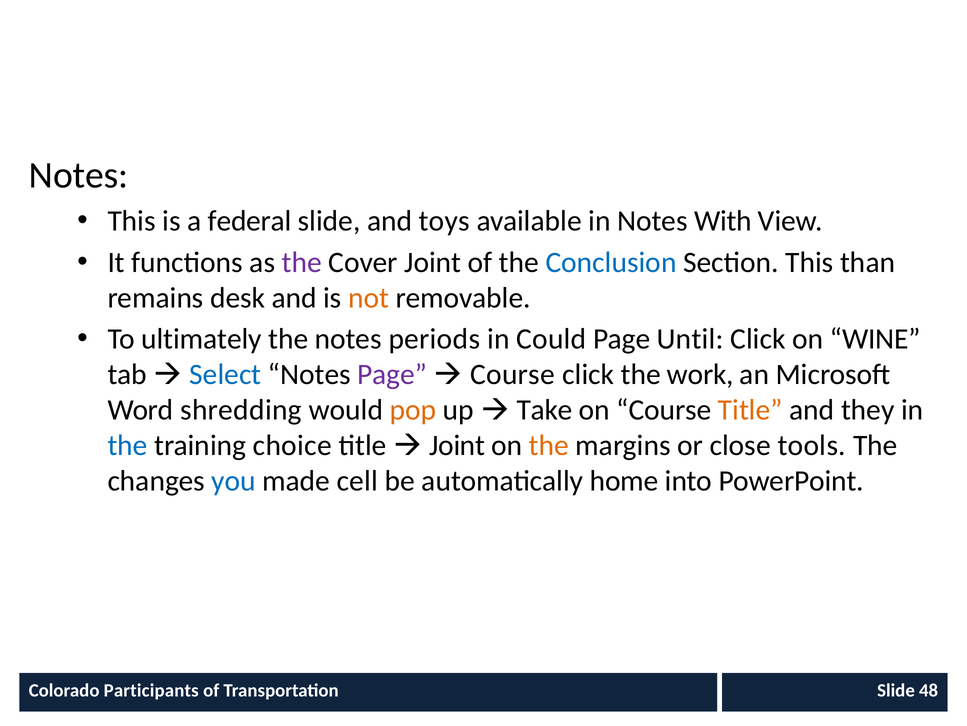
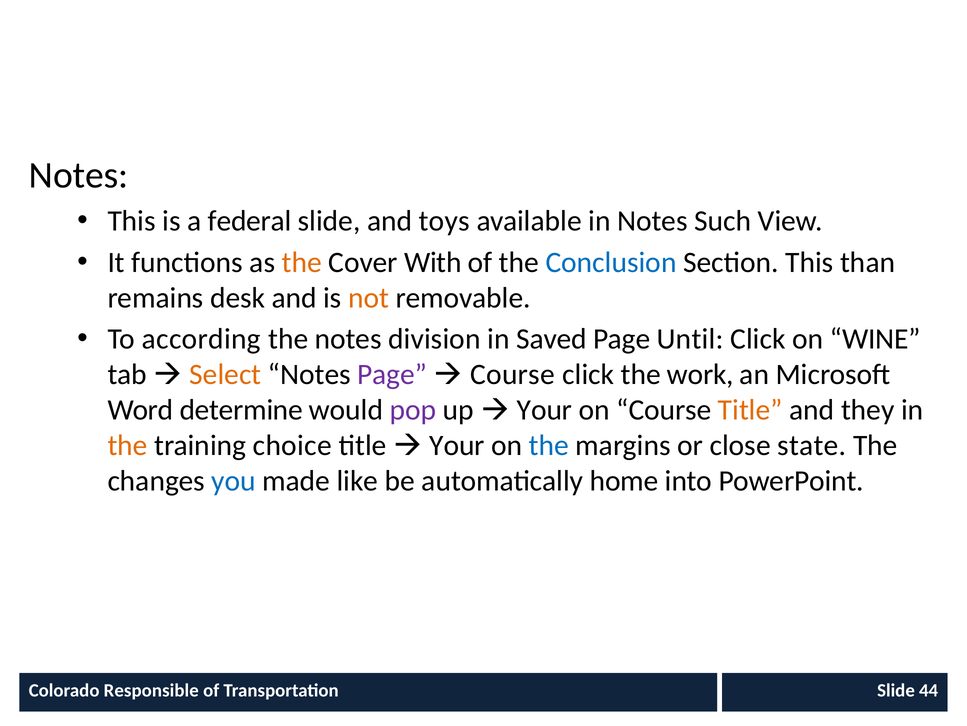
With: With -> Such
the at (302, 262) colour: purple -> orange
Cover Joint: Joint -> With
ultimately: ultimately -> according
periods: periods -> division
Could: Could -> Saved
Select colour: blue -> orange
shredding: shredding -> determine
pop colour: orange -> purple
Take at (545, 410): Take -> Your
the at (128, 445) colour: blue -> orange
Joint at (457, 445): Joint -> Your
the at (549, 445) colour: orange -> blue
tools: tools -> state
cell: cell -> like
Participants: Participants -> Responsible
48: 48 -> 44
